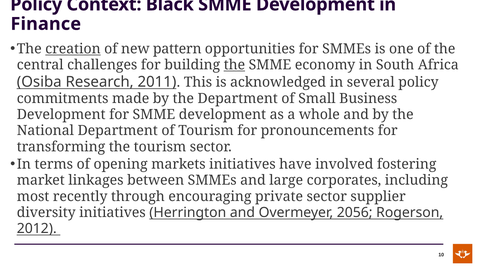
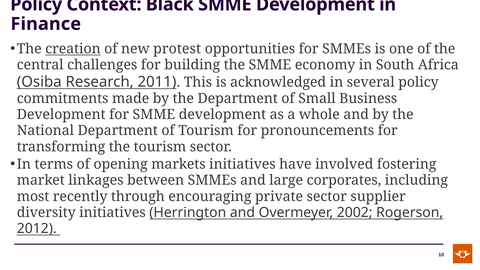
pattern: pattern -> protest
the at (234, 65) underline: present -> none
2056: 2056 -> 2002
